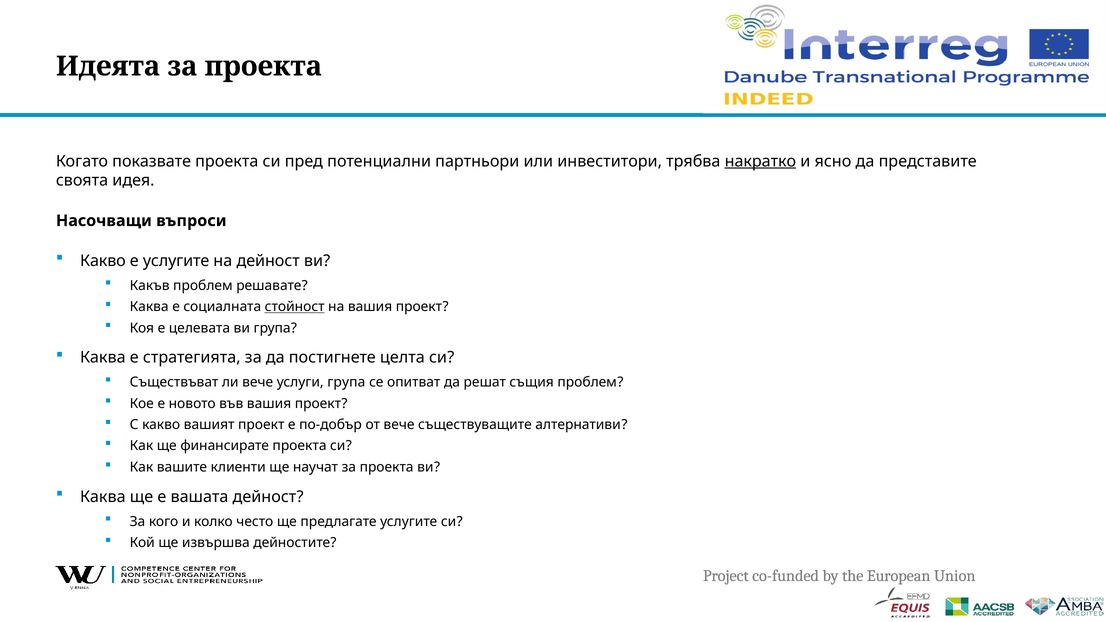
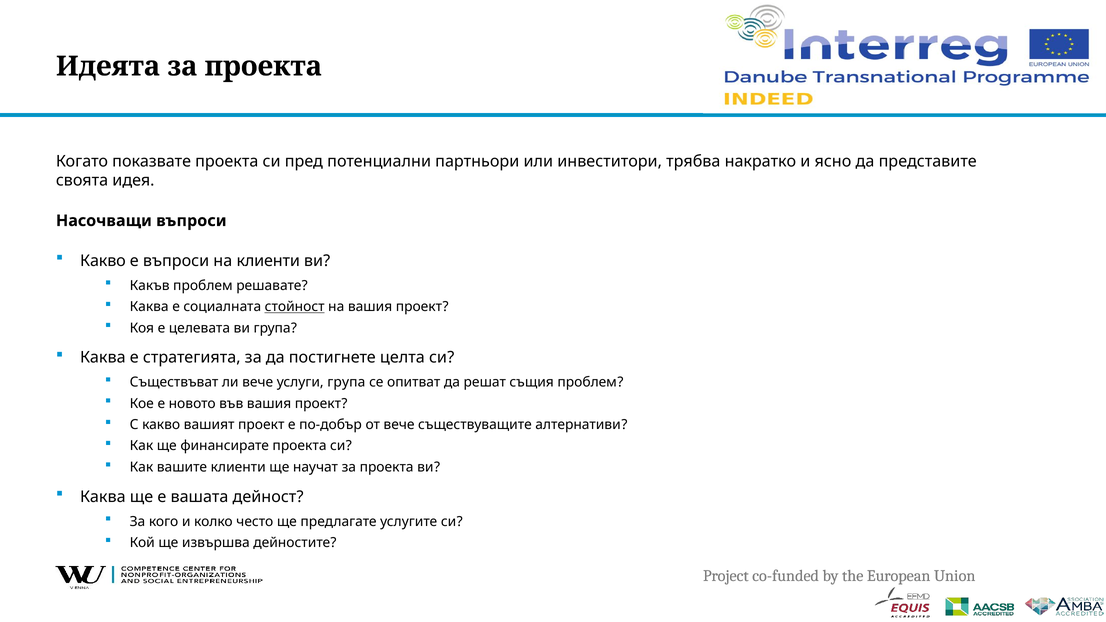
накратко underline: present -> none
е услугите: услугите -> въпроси
на дейност: дейност -> клиенти
